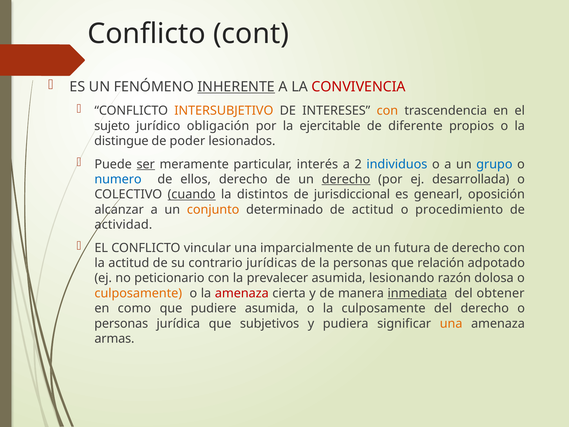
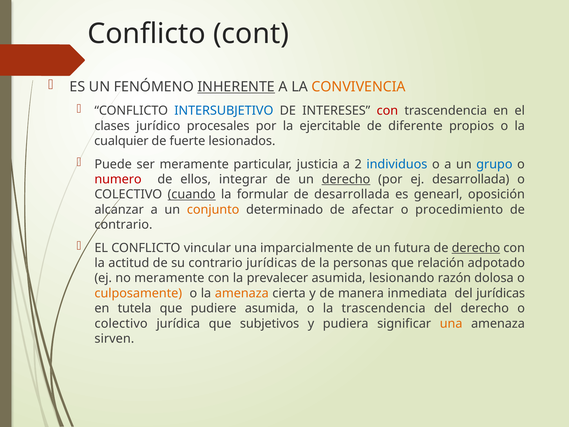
CONVIVENCIA colour: red -> orange
INTERSUBJETIVO colour: orange -> blue
con at (387, 111) colour: orange -> red
sujeto: sujeto -> clases
obligación: obligación -> procesales
distingue: distingue -> cualquier
poder: poder -> fuerte
ser underline: present -> none
interés: interés -> justicia
numero colour: blue -> red
ellos derecho: derecho -> integrar
distintos: distintos -> formular
de jurisdiccional: jurisdiccional -> desarrollada
de actitud: actitud -> afectar
actividad at (123, 225): actividad -> contrario
derecho at (476, 248) underline: none -> present
no peticionario: peticionario -> meramente
amenaza at (242, 293) colour: red -> orange
inmediata underline: present -> none
del obtener: obtener -> jurídicas
como: como -> tutela
la culposamente: culposamente -> trascendencia
personas at (121, 323): personas -> colectivo
armas: armas -> sirven
